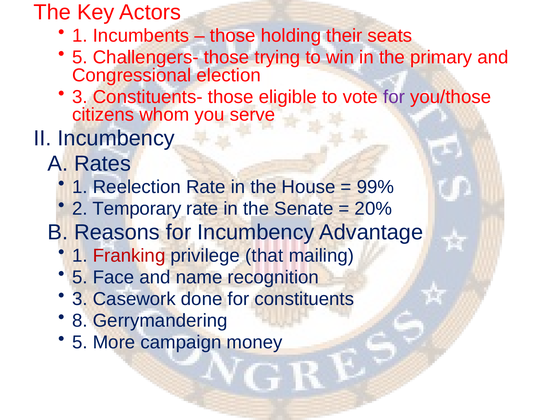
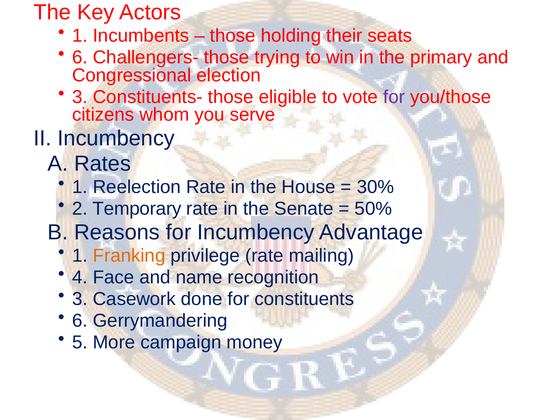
5 at (80, 57): 5 -> 6
99%: 99% -> 30%
20%: 20% -> 50%
Franking colour: red -> orange
privilege that: that -> rate
5 at (80, 277): 5 -> 4
8 at (80, 321): 8 -> 6
